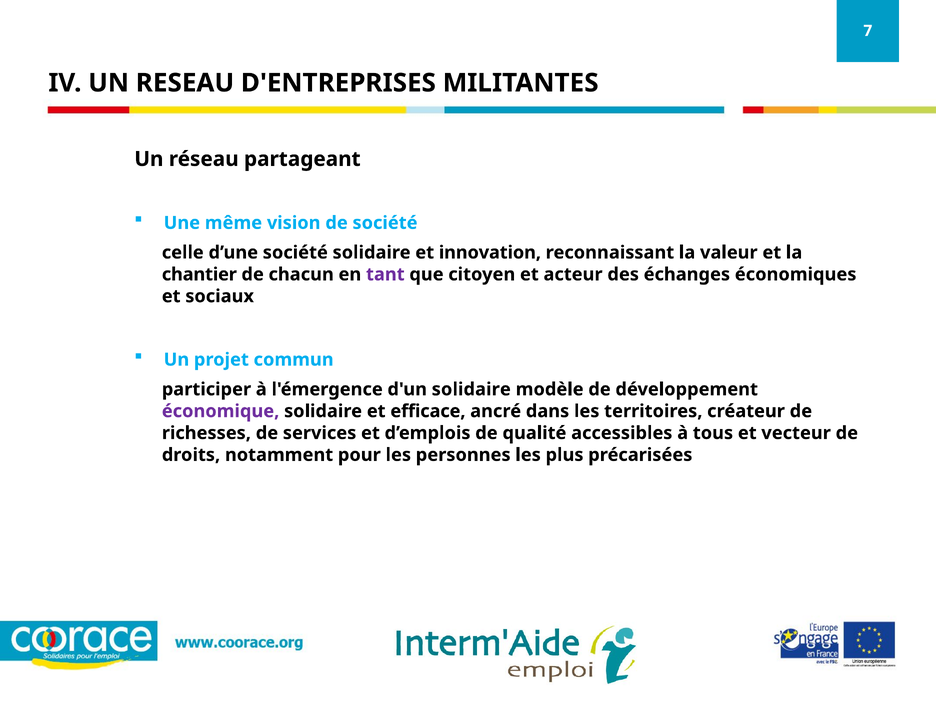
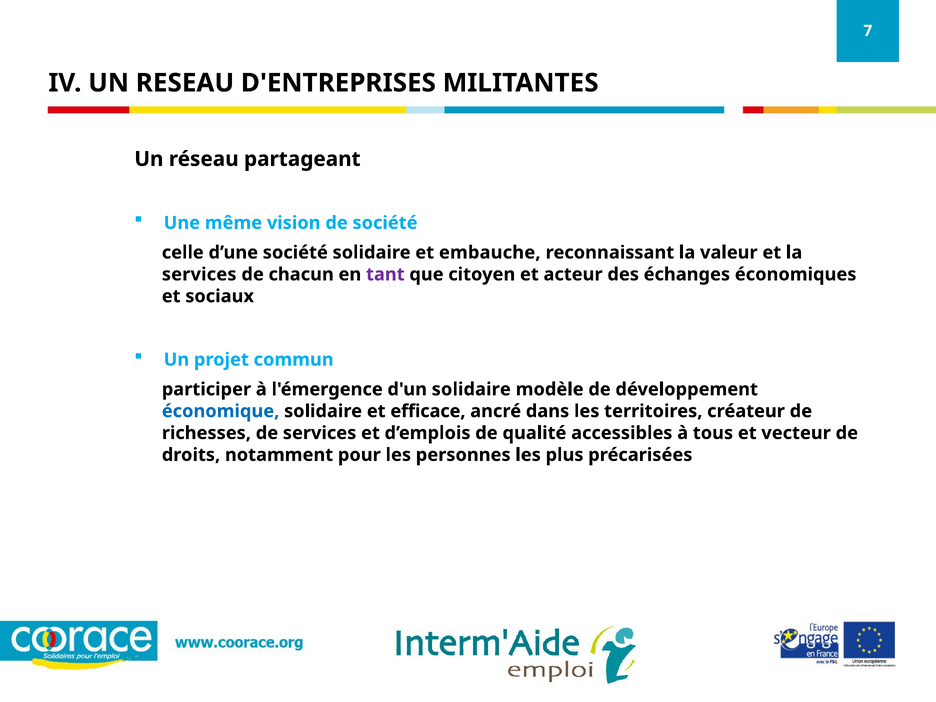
innovation: innovation -> embauche
chantier at (199, 274): chantier -> services
économique colour: purple -> blue
